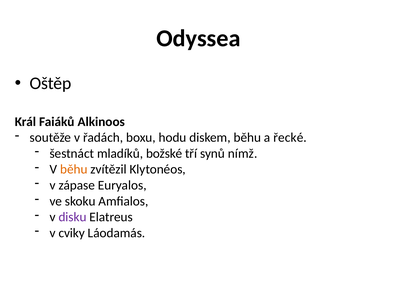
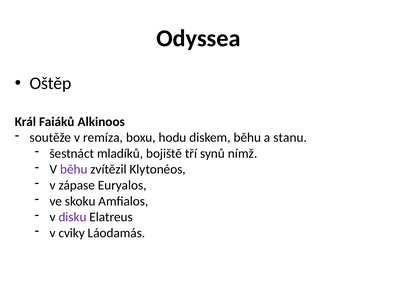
řadách: řadách -> remíza
řecké: řecké -> stanu
božské: božské -> bojiště
běhu at (74, 169) colour: orange -> purple
